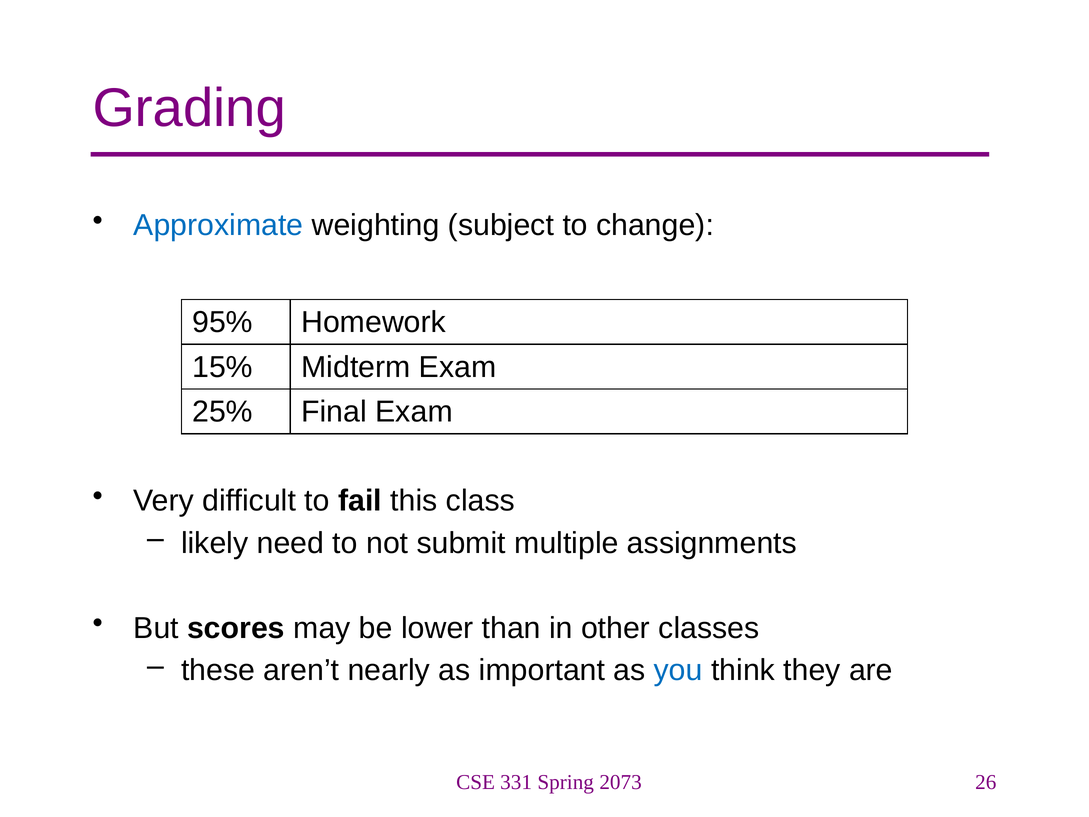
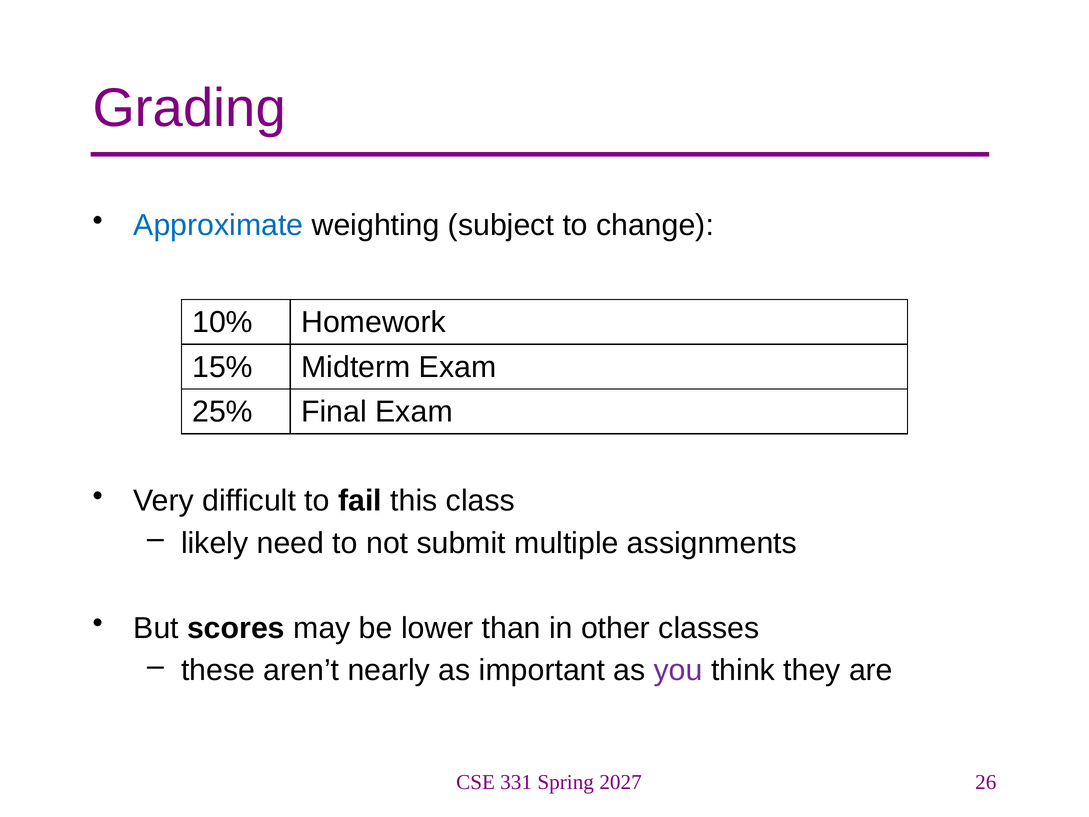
95%: 95% -> 10%
you colour: blue -> purple
2073: 2073 -> 2027
